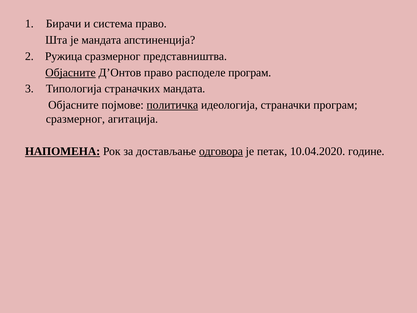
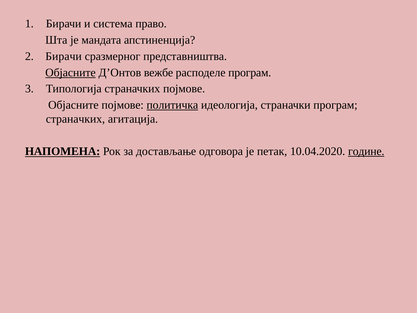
2 Ружица: Ружица -> Бирачи
Д’Oнтов право: право -> вежбе
страначких мандата: мандата -> појмове
сразмерног at (75, 119): сразмерног -> страначких
одговора underline: present -> none
године underline: none -> present
